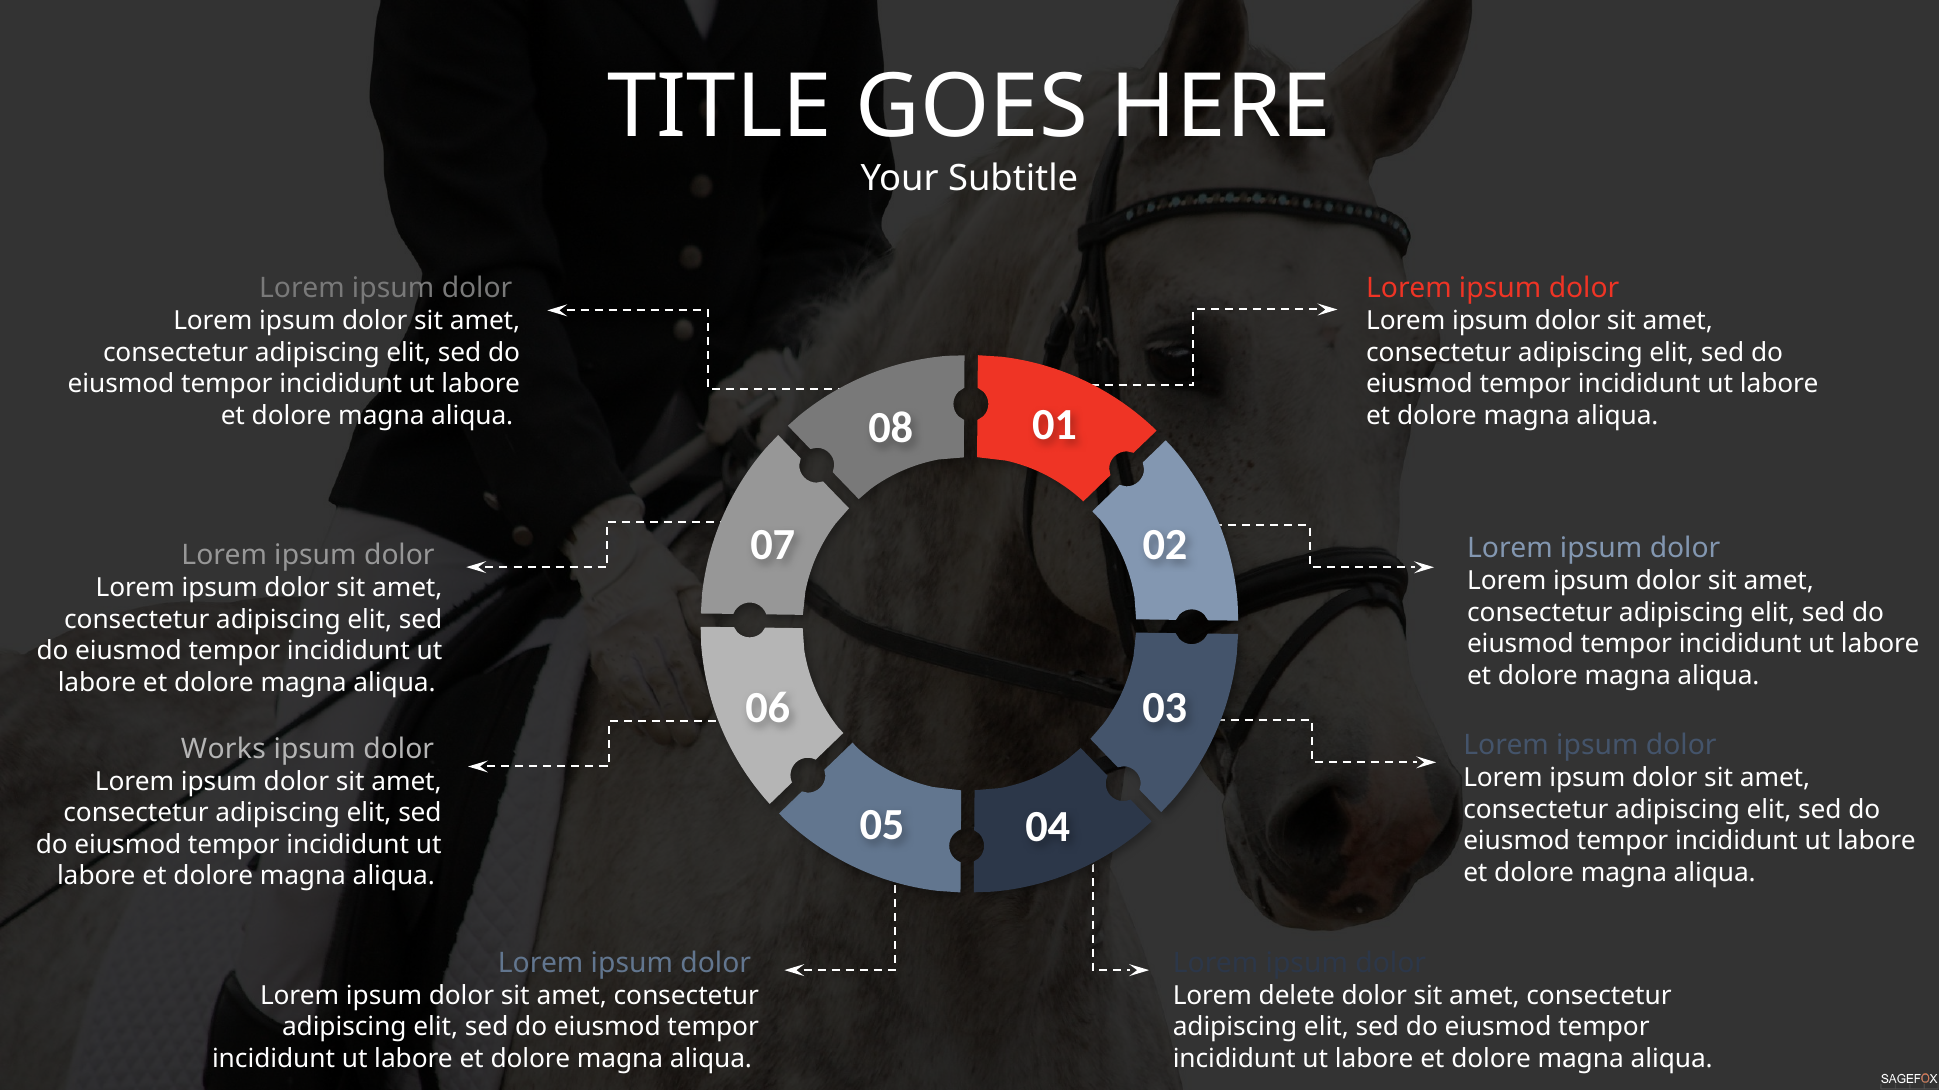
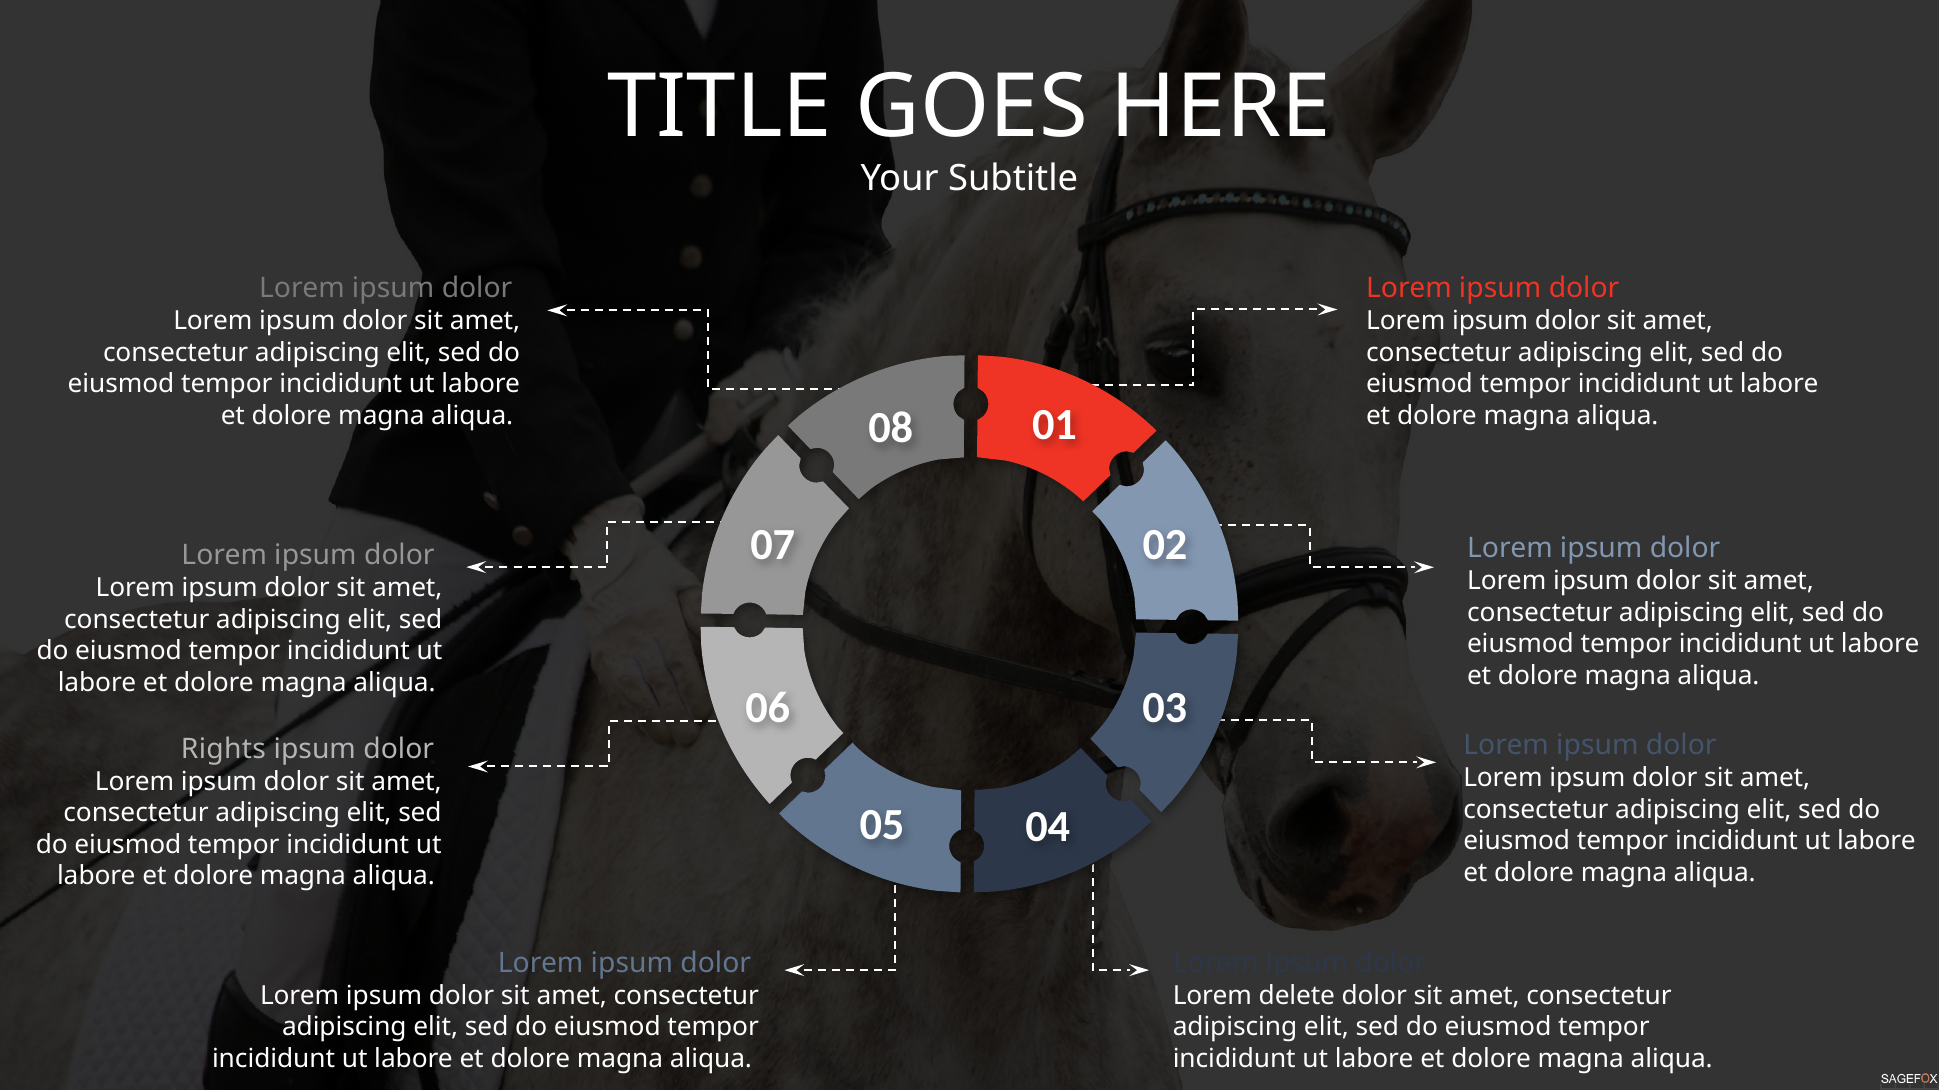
Works: Works -> Rights
